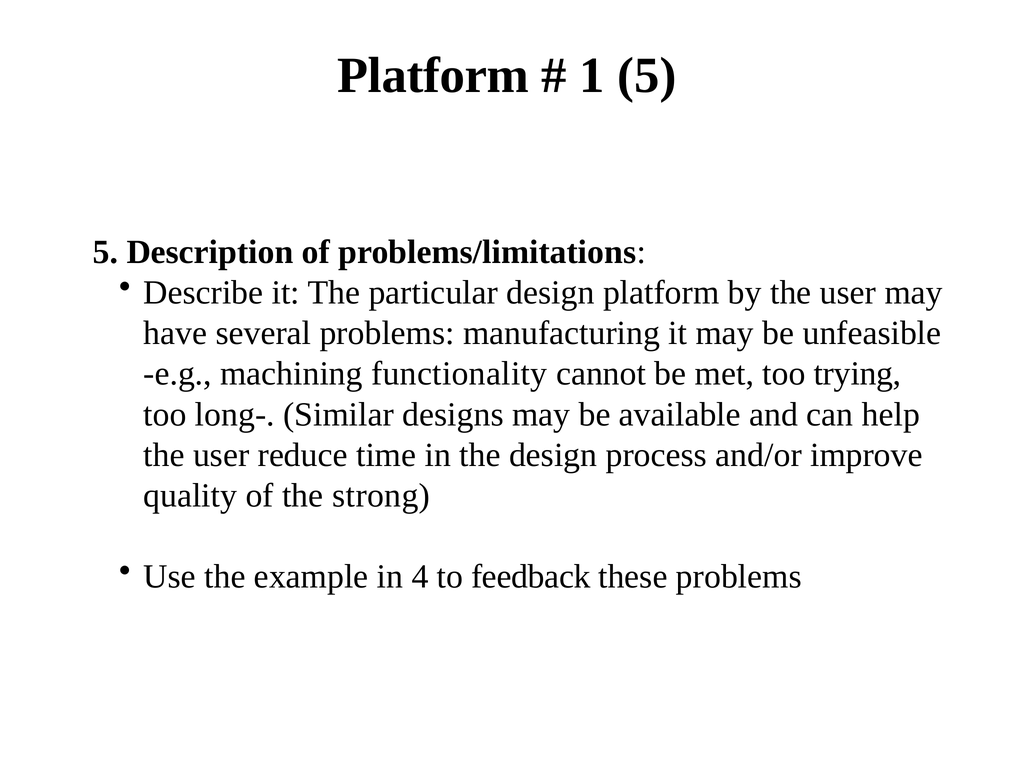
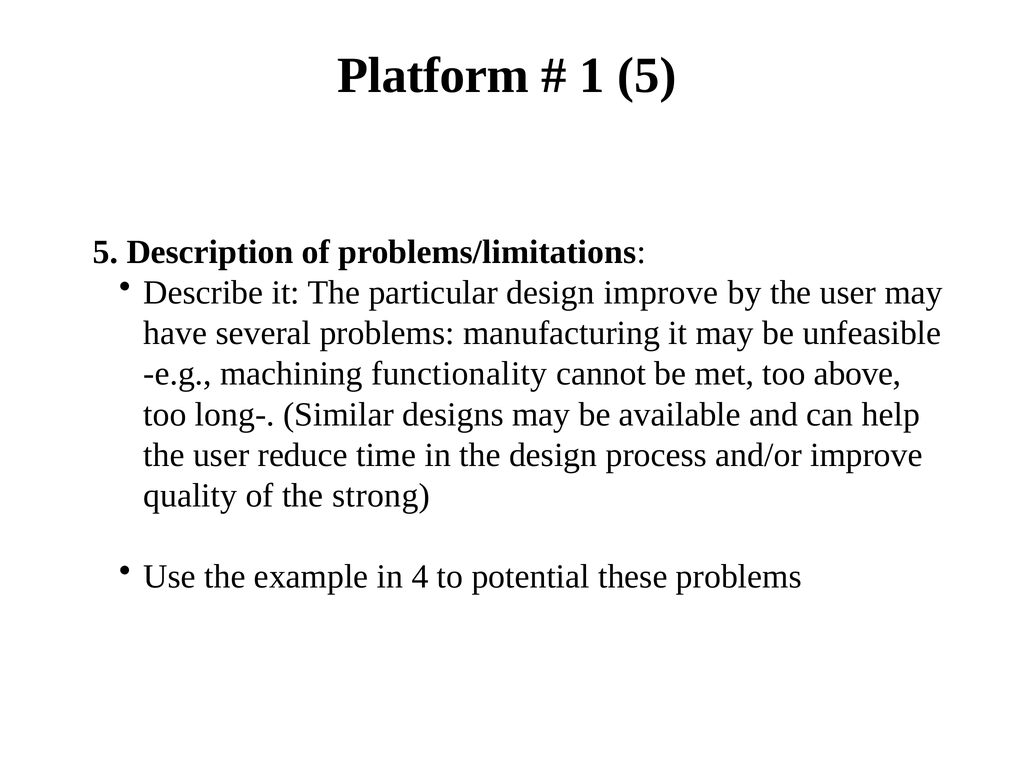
design platform: platform -> improve
trying: trying -> above
feedback: feedback -> potential
